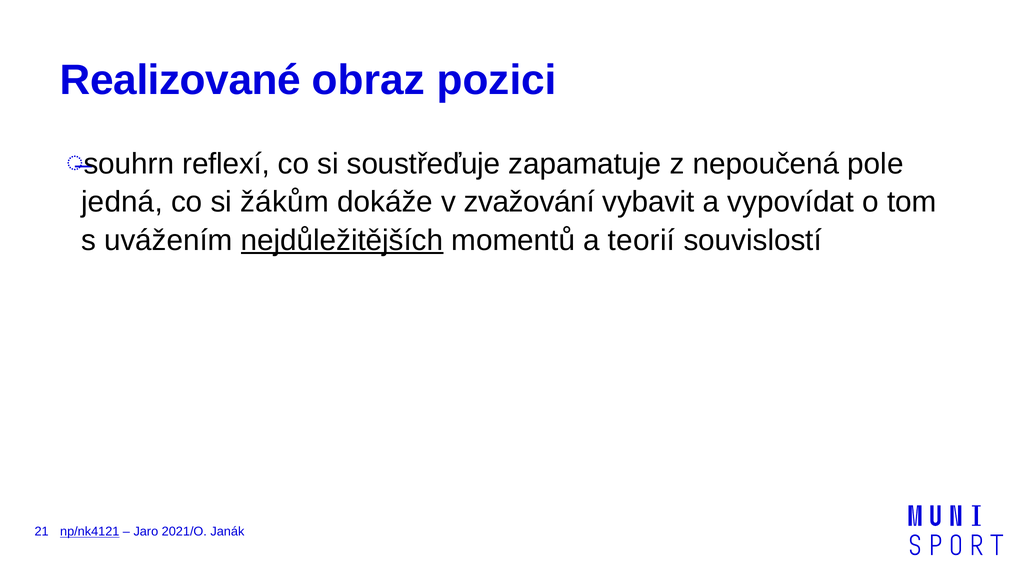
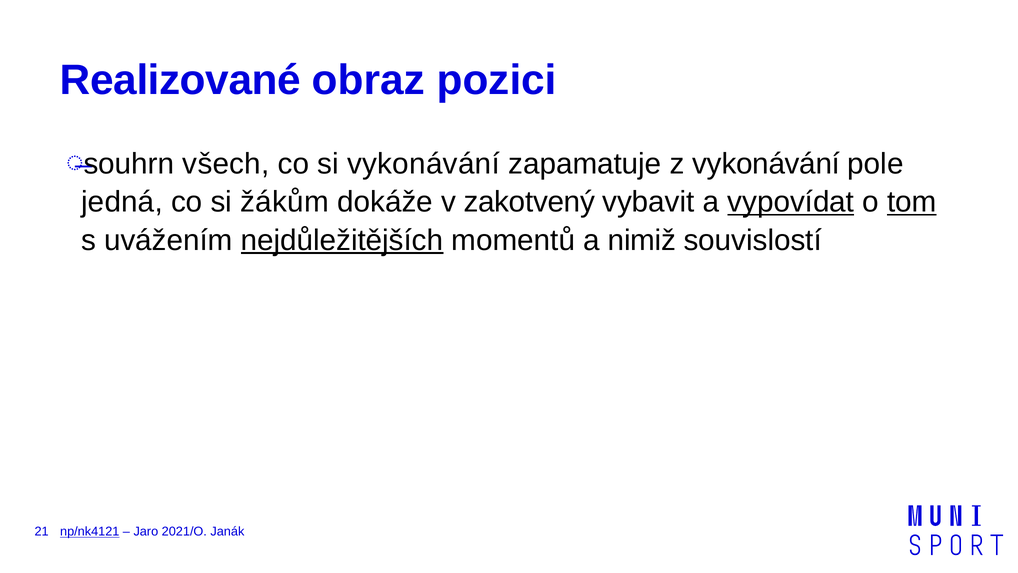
reflexí: reflexí -> všech
si soustřeďuje: soustřeďuje -> vykonávání
z nepoučená: nepoučená -> vykonávání
zvažování: zvažování -> zakotvený
vypovídat underline: none -> present
tom underline: none -> present
teorií: teorií -> nimiž
